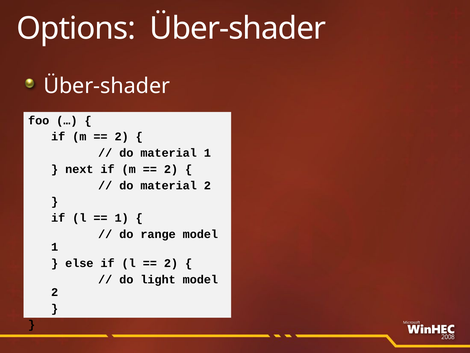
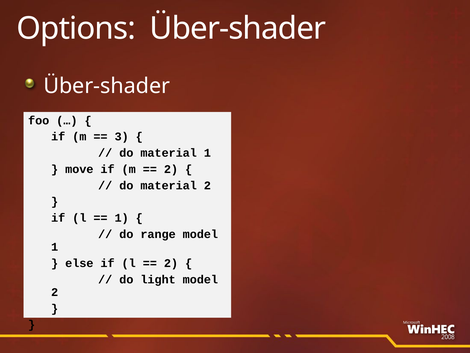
2 at (122, 137): 2 -> 3
next: next -> move
